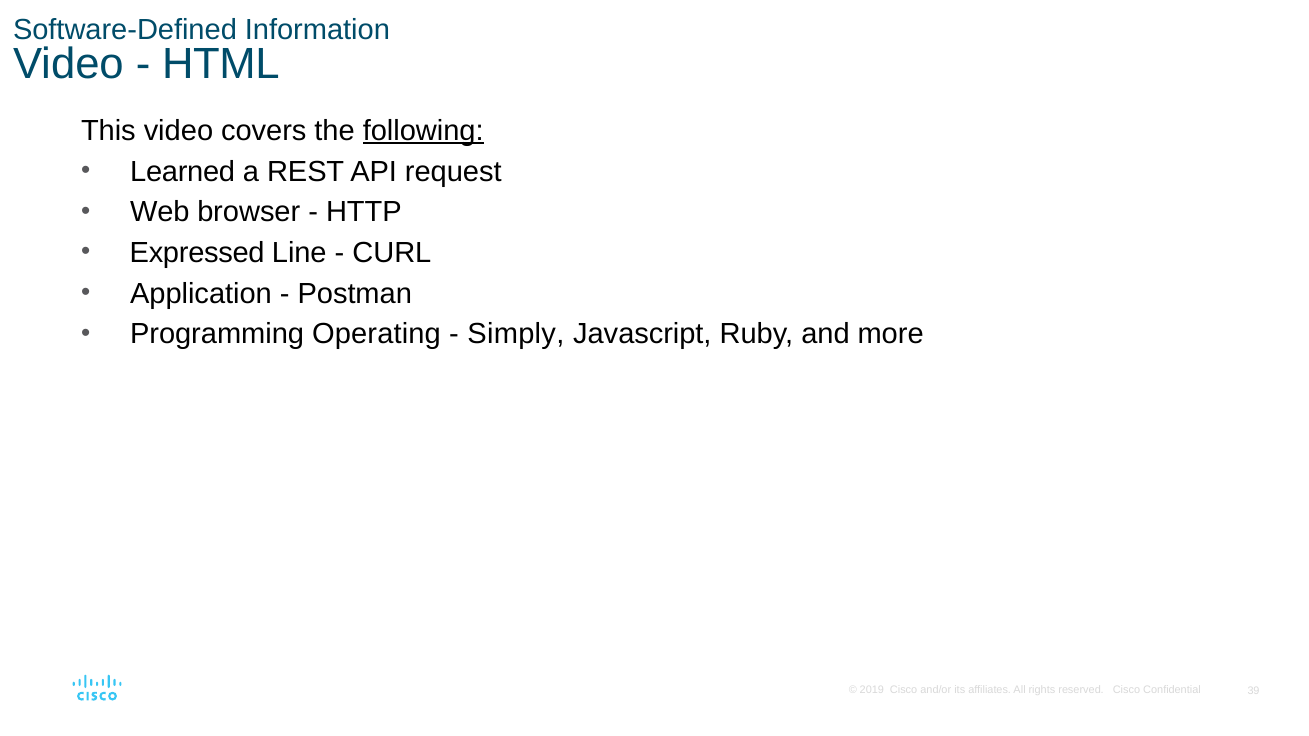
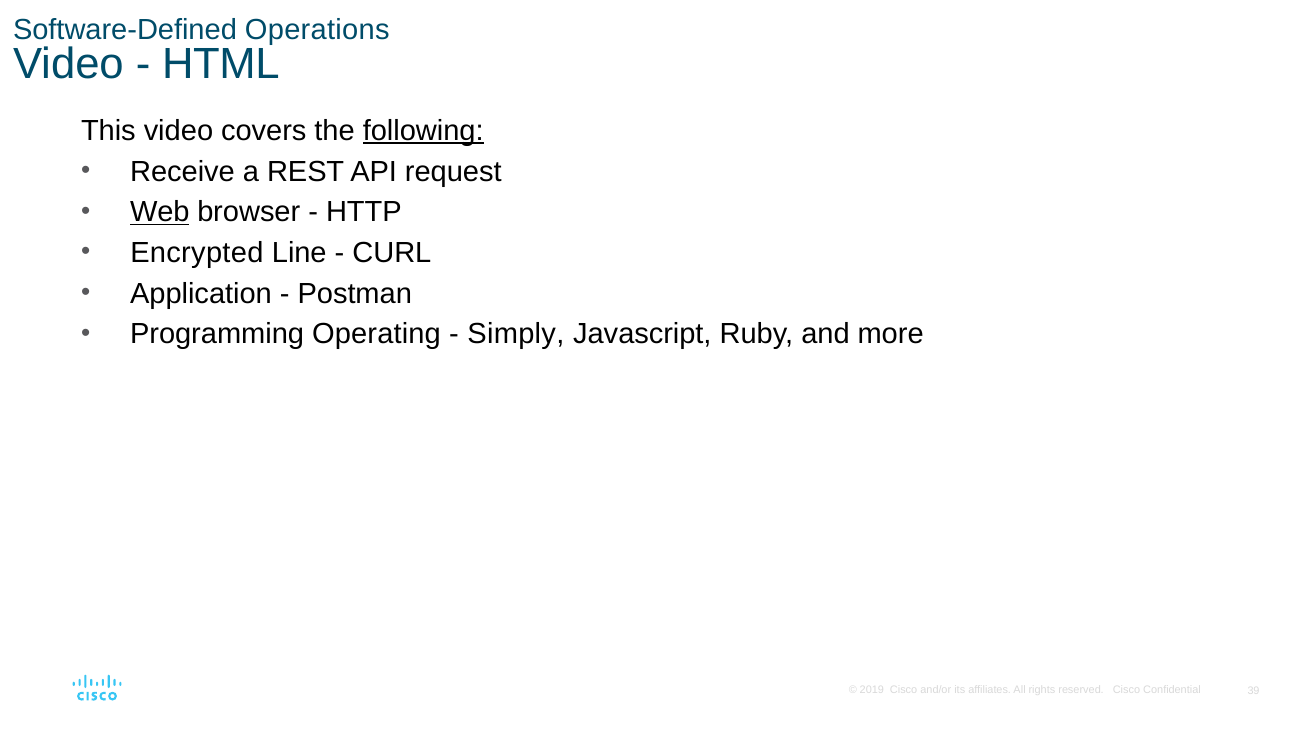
Information: Information -> Operations
Learned: Learned -> Receive
Web underline: none -> present
Expressed: Expressed -> Encrypted
